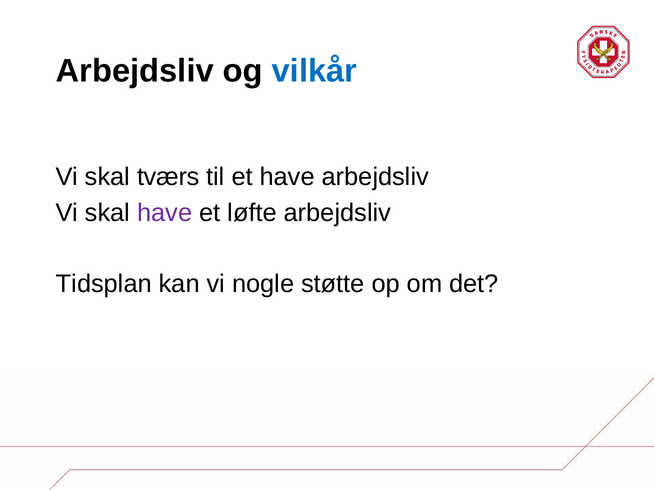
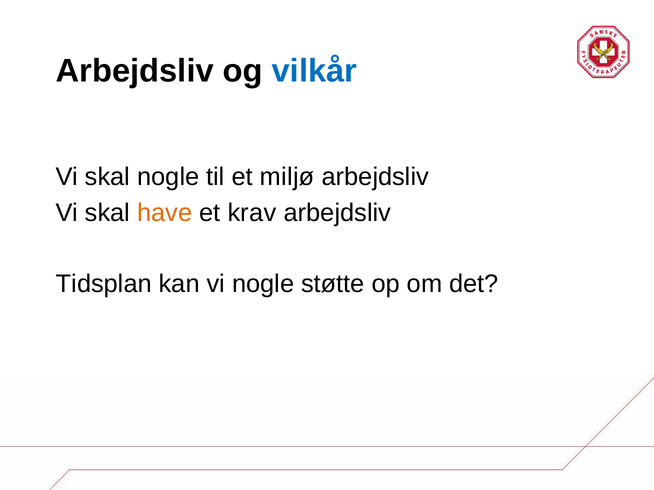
skal tværs: tværs -> nogle
et have: have -> miljø
have at (165, 213) colour: purple -> orange
løfte: løfte -> krav
